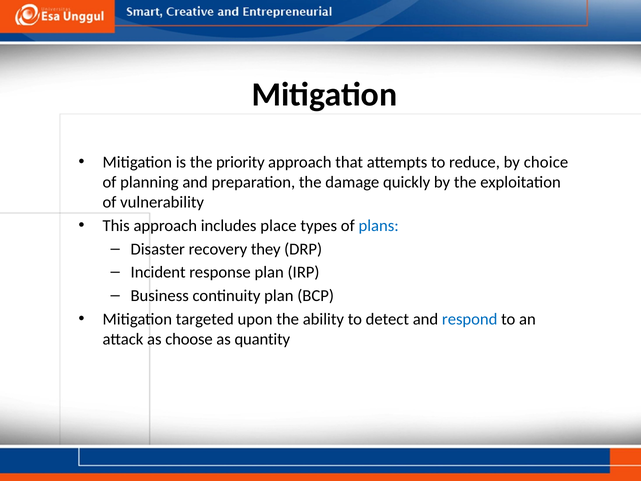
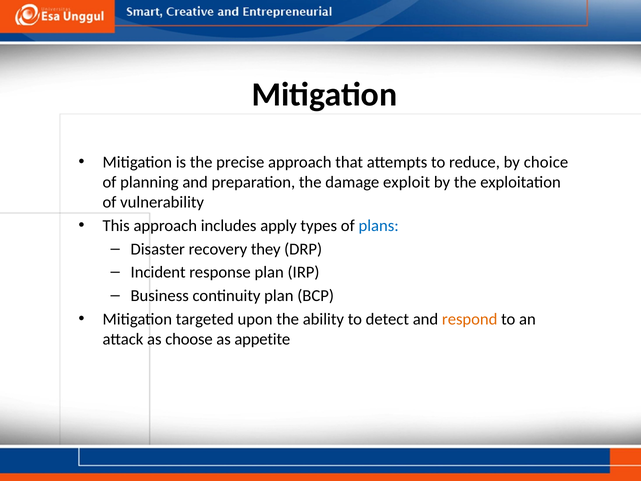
priority: priority -> precise
quickly: quickly -> exploit
place: place -> apply
respond colour: blue -> orange
quantity: quantity -> appetite
